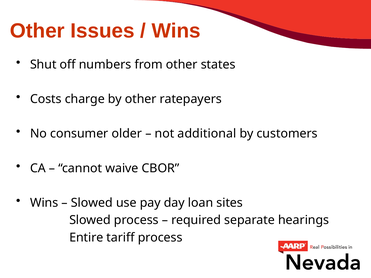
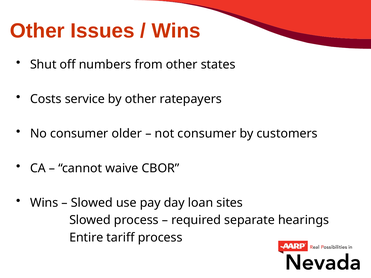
charge: charge -> service
not additional: additional -> consumer
